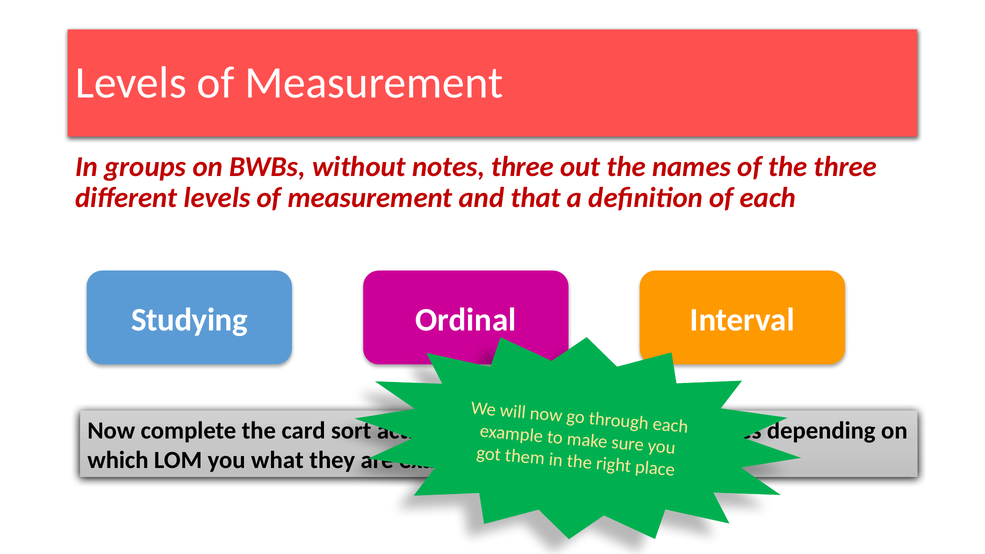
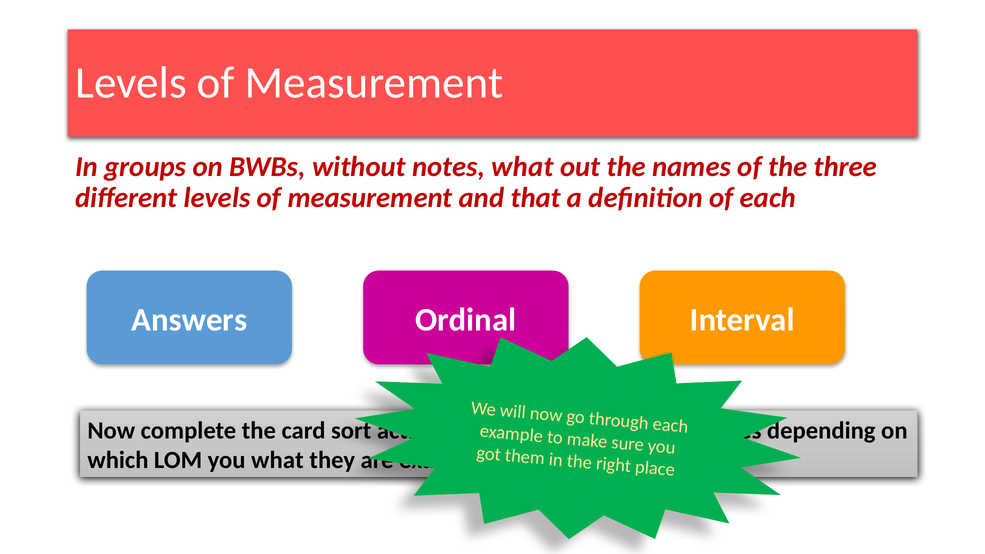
notes three: three -> what
Studying: Studying -> Answers
